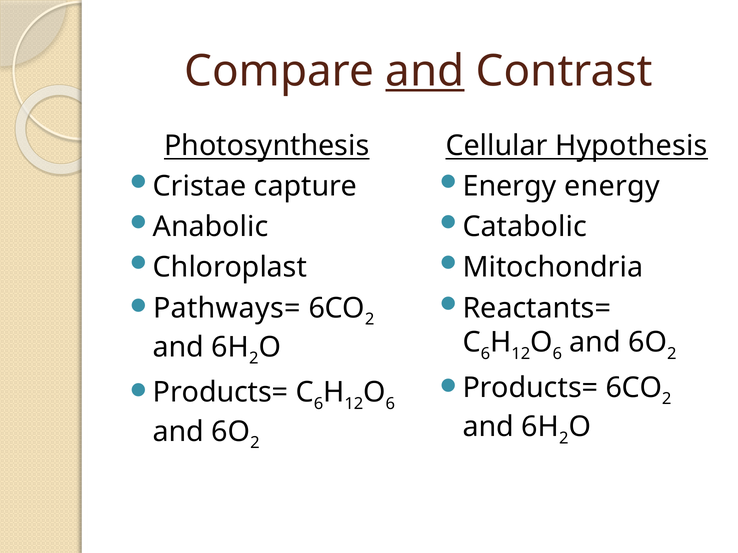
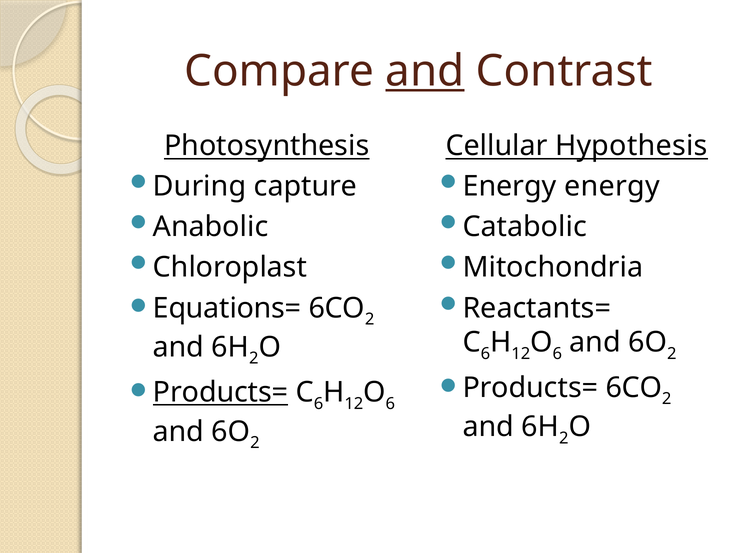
Cristae: Cristae -> During
Pathways=: Pathways= -> Equations=
Products= at (221, 393) underline: none -> present
